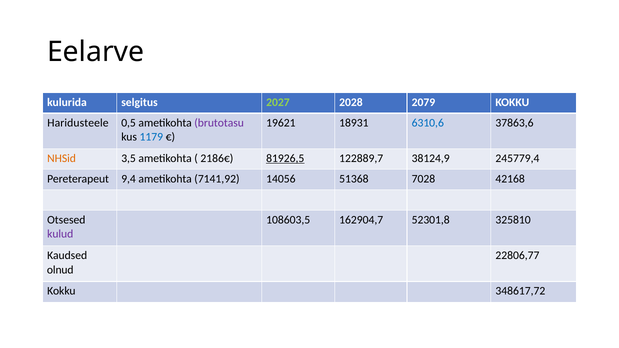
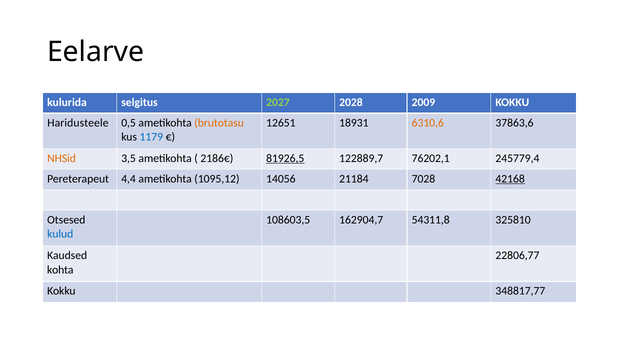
2079: 2079 -> 2009
brutotasu colour: purple -> orange
19621: 19621 -> 12651
6310,6 colour: blue -> orange
38124,9: 38124,9 -> 76202,1
9,4: 9,4 -> 4,4
7141,92: 7141,92 -> 1095,12
51368: 51368 -> 21184
42168 underline: none -> present
52301,8: 52301,8 -> 54311,8
kulud colour: purple -> blue
olnud: olnud -> kohta
348617,72: 348617,72 -> 348817,77
